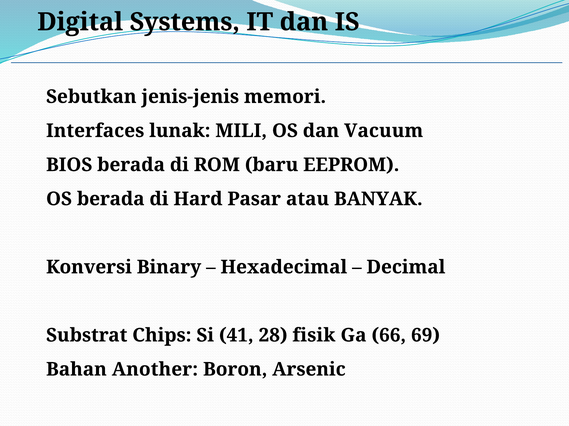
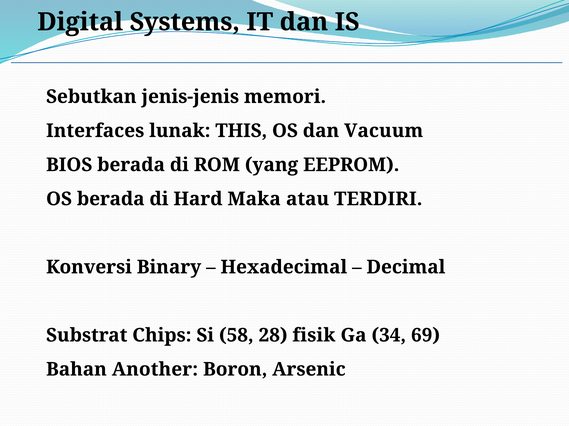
MILI: MILI -> THIS
baru: baru -> yang
Pasar: Pasar -> Maka
BANYAK: BANYAK -> TERDIRI
41: 41 -> 58
66: 66 -> 34
